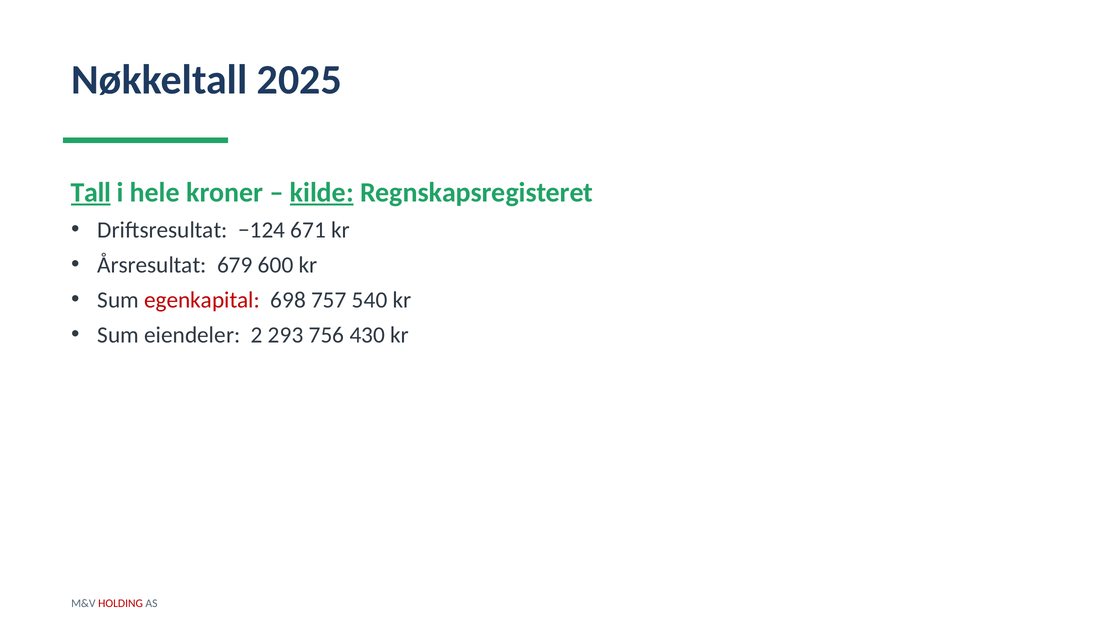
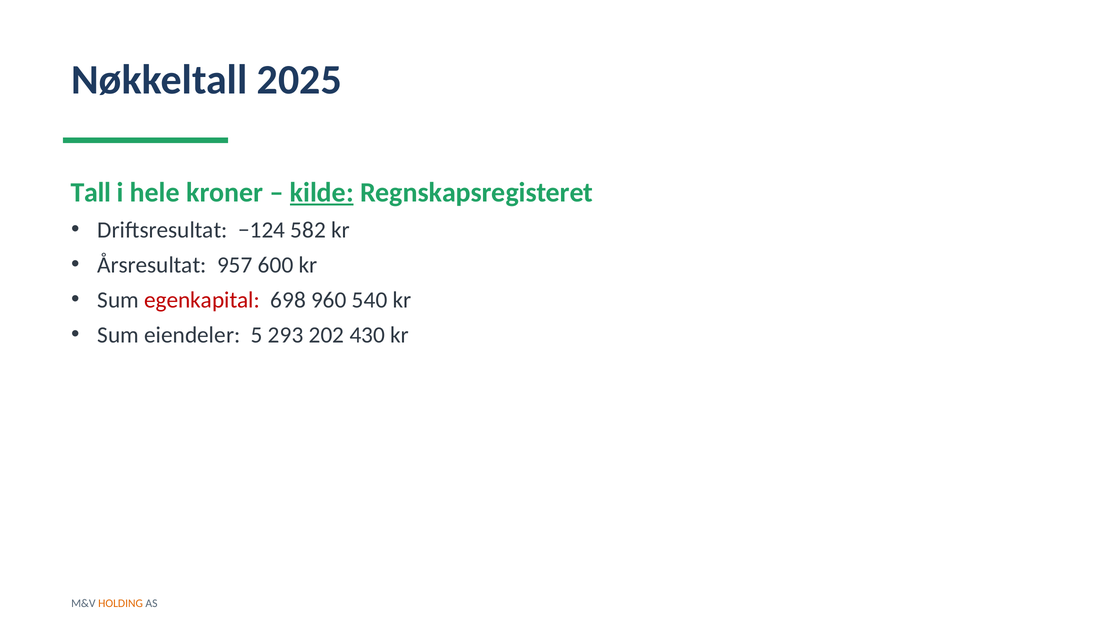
Tall underline: present -> none
671: 671 -> 582
679: 679 -> 957
757: 757 -> 960
2: 2 -> 5
756: 756 -> 202
HOLDING colour: red -> orange
